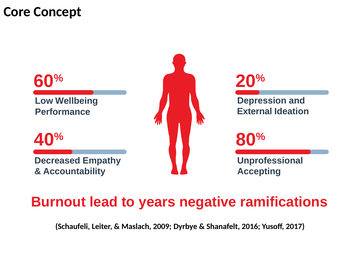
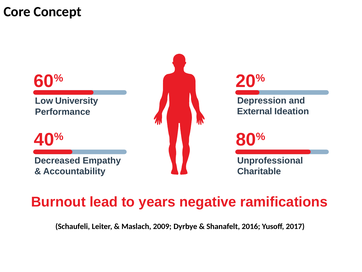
Wellbeing: Wellbeing -> University
Accepting: Accepting -> Charitable
